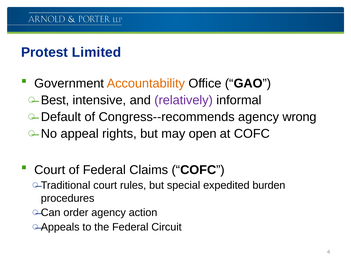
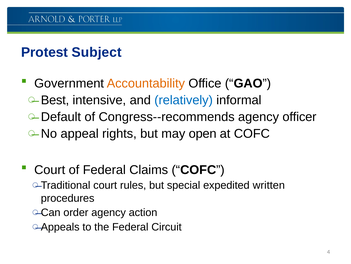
Limited: Limited -> Subject
relatively colour: purple -> blue
wrong: wrong -> officer
burden: burden -> written
